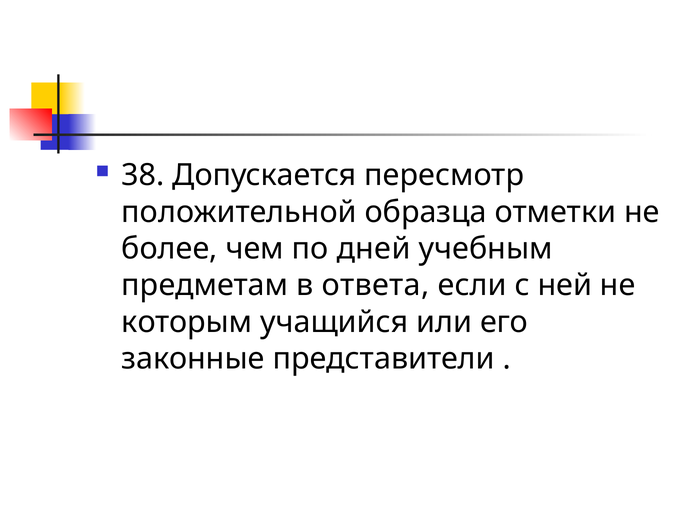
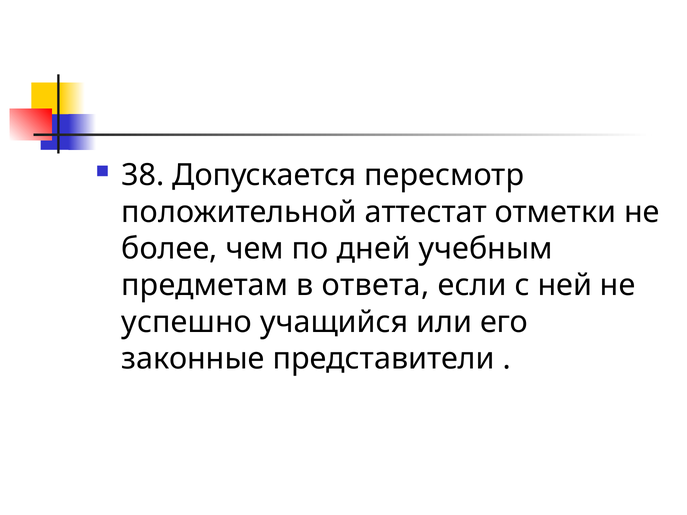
образца: образца -> аттестат
которым: которым -> успешно
